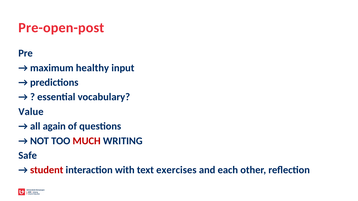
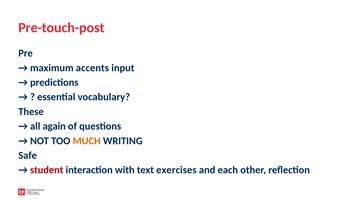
Pre-open-post: Pre-open-post -> Pre-touch-post
healthy: healthy -> accents
Value: Value -> These
MUCH colour: red -> orange
